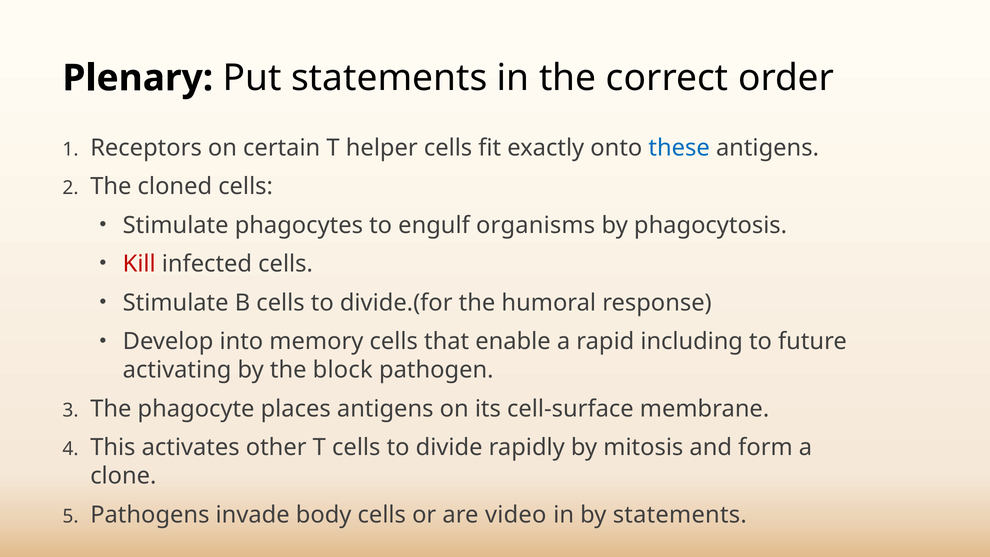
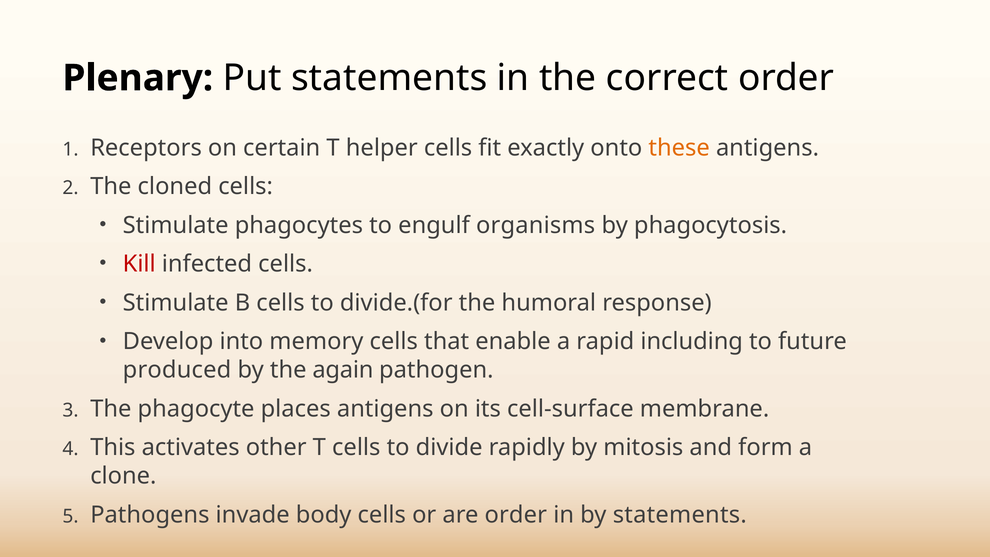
these colour: blue -> orange
activating: activating -> produced
block: block -> again
are video: video -> order
